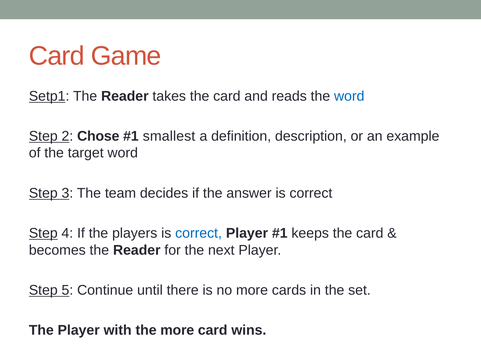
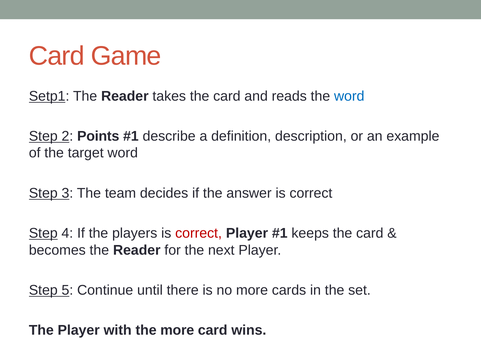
Chose: Chose -> Points
smallest: smallest -> describe
correct at (199, 233) colour: blue -> red
